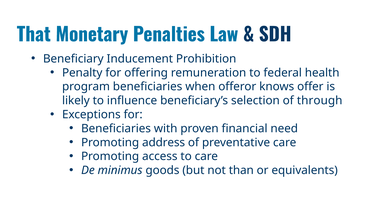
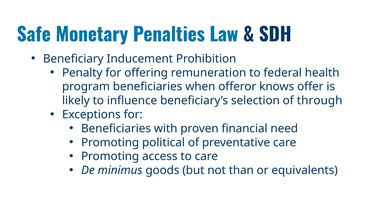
That: That -> Safe
address: address -> political
